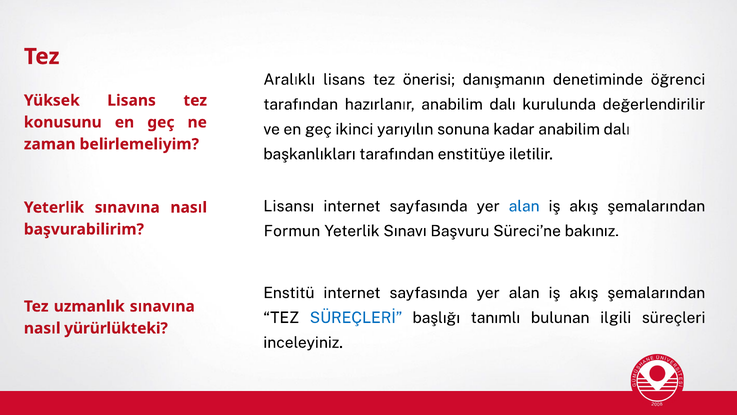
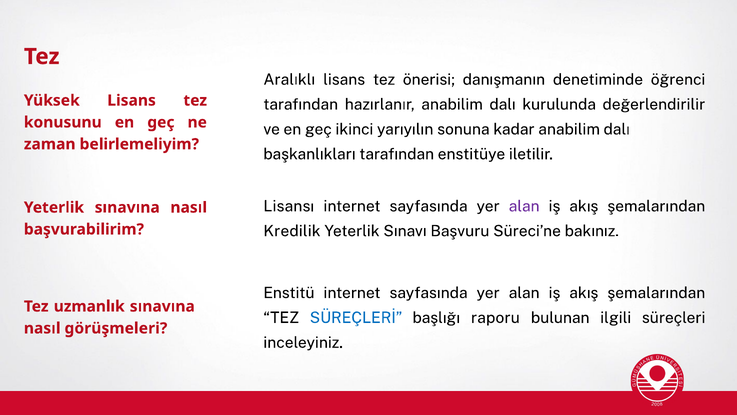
alan at (524, 206) colour: blue -> purple
Formun: Formun -> Kredilik
tanımlı: tanımlı -> raporu
yürürlükteki: yürürlükteki -> görüşmeleri
